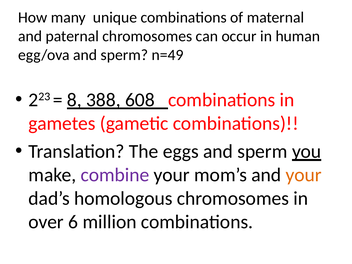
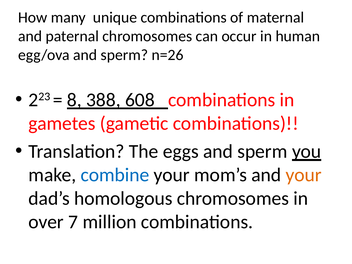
n=49: n=49 -> n=26
combine colour: purple -> blue
6: 6 -> 7
